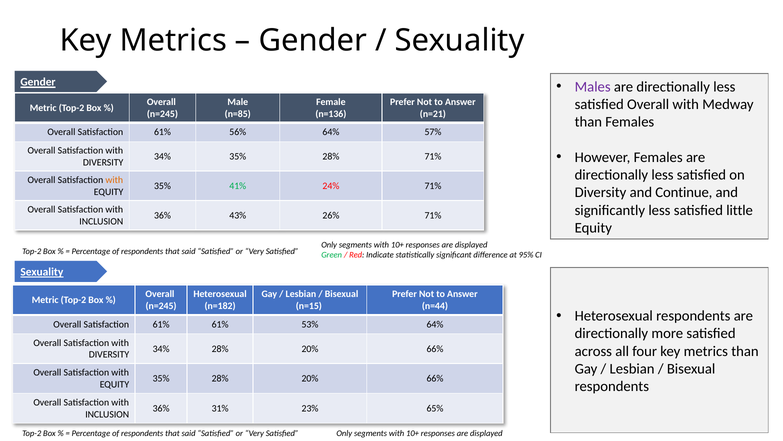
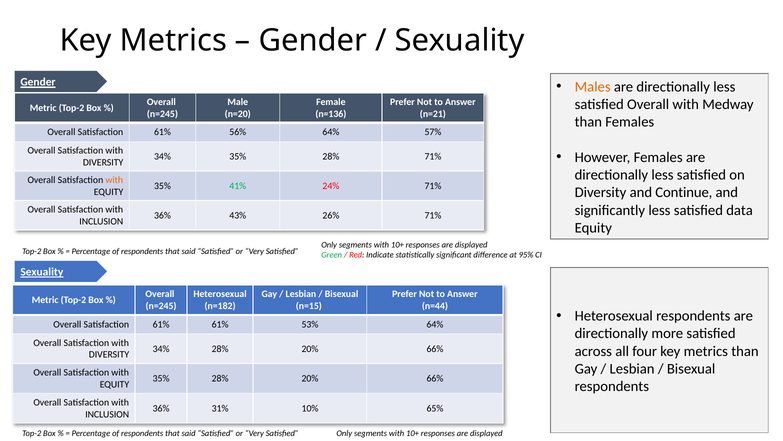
Males colour: purple -> orange
n=85: n=85 -> n=20
little: little -> data
23%: 23% -> 10%
